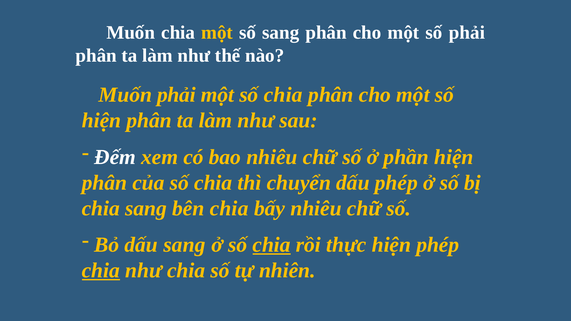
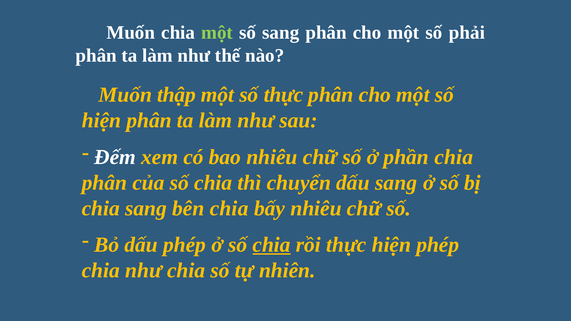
một at (217, 33) colour: yellow -> light green
Muốn phải: phải -> thập
một số chia: chia -> thực
phần hiện: hiện -> chia
dấu phép: phép -> sang
dấu sang: sang -> phép
chia at (101, 271) underline: present -> none
